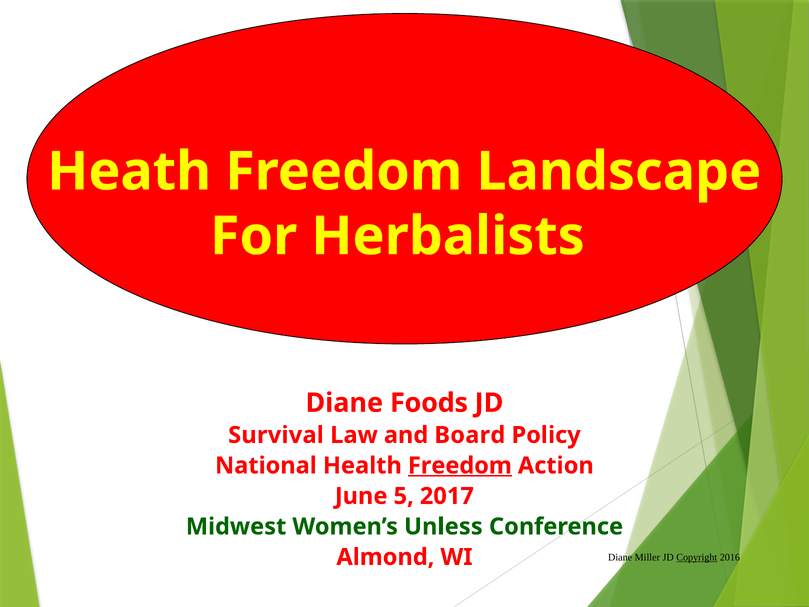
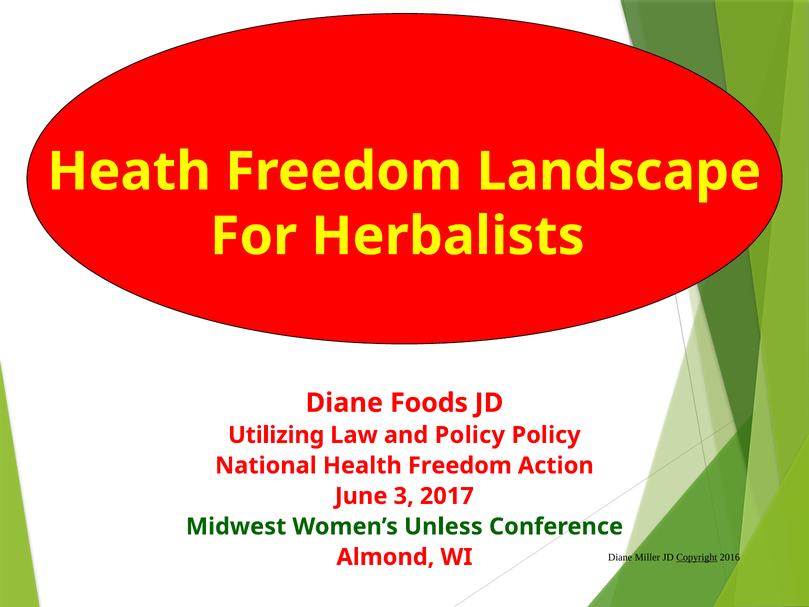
Survival: Survival -> Utilizing
and Board: Board -> Policy
Freedom at (460, 465) underline: present -> none
5: 5 -> 3
